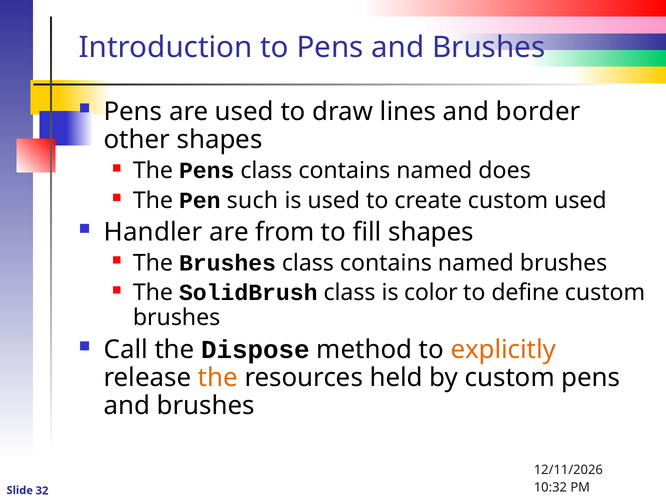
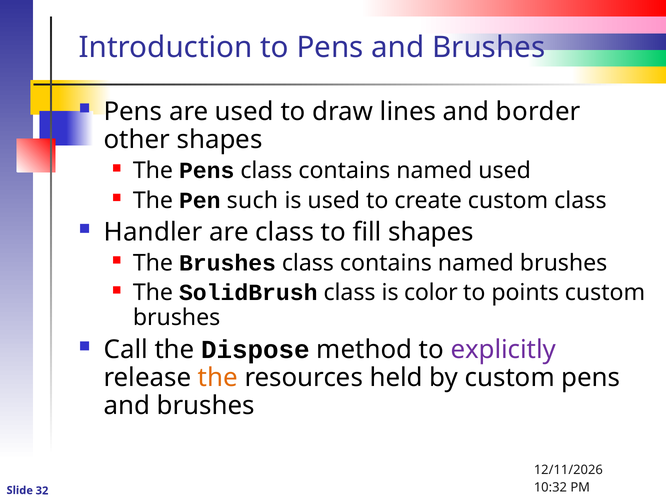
named does: does -> used
custom used: used -> class
are from: from -> class
define: define -> points
explicitly colour: orange -> purple
